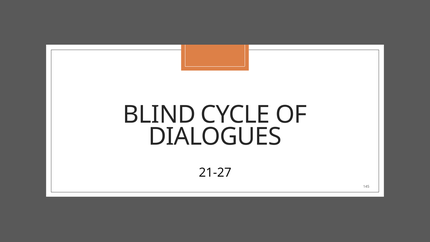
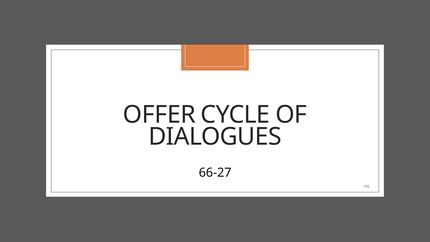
BLIND: BLIND -> OFFER
21-27: 21-27 -> 66-27
